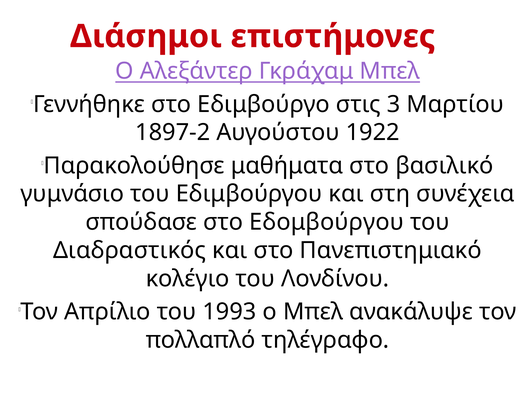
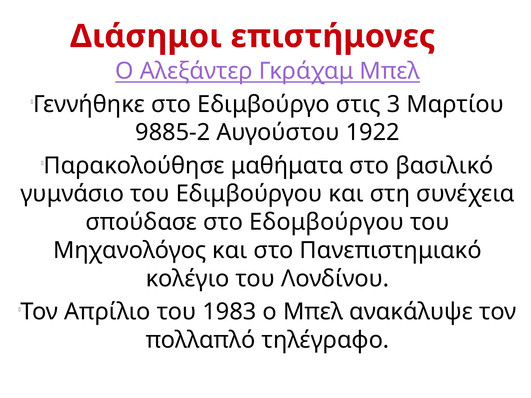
1897-2: 1897-2 -> 9885-2
Διαδραστικός: Διαδραστικός -> Μηχανολόγος
1993: 1993 -> 1983
